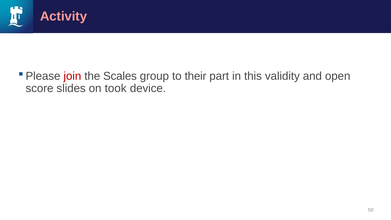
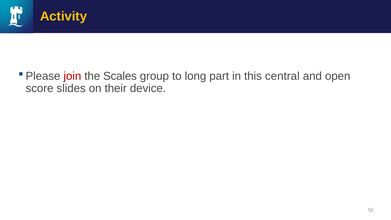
Activity colour: pink -> yellow
their: their -> long
validity: validity -> central
took: took -> their
